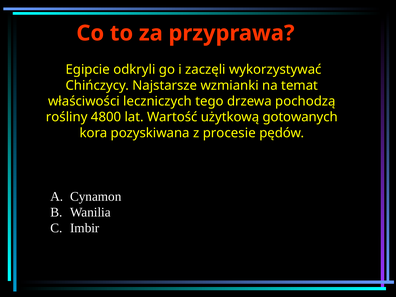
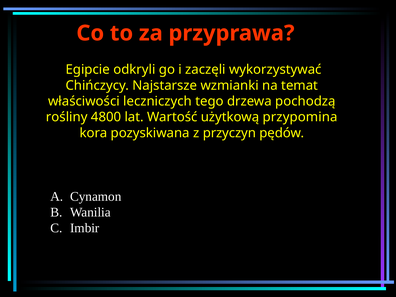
gotowanych: gotowanych -> przypomina
procesie: procesie -> przyczyn
